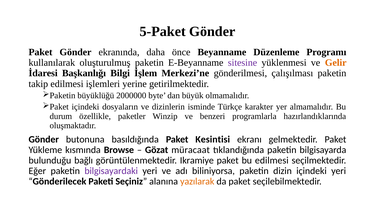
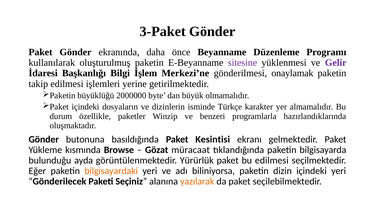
5-Paket: 5-Paket -> 3-Paket
Gelir colour: orange -> purple
çalışılması: çalışılması -> onaylamak
bağlı: bağlı -> ayda
Ikramiye: Ikramiye -> Yürürlük
bilgisayardaki colour: purple -> orange
